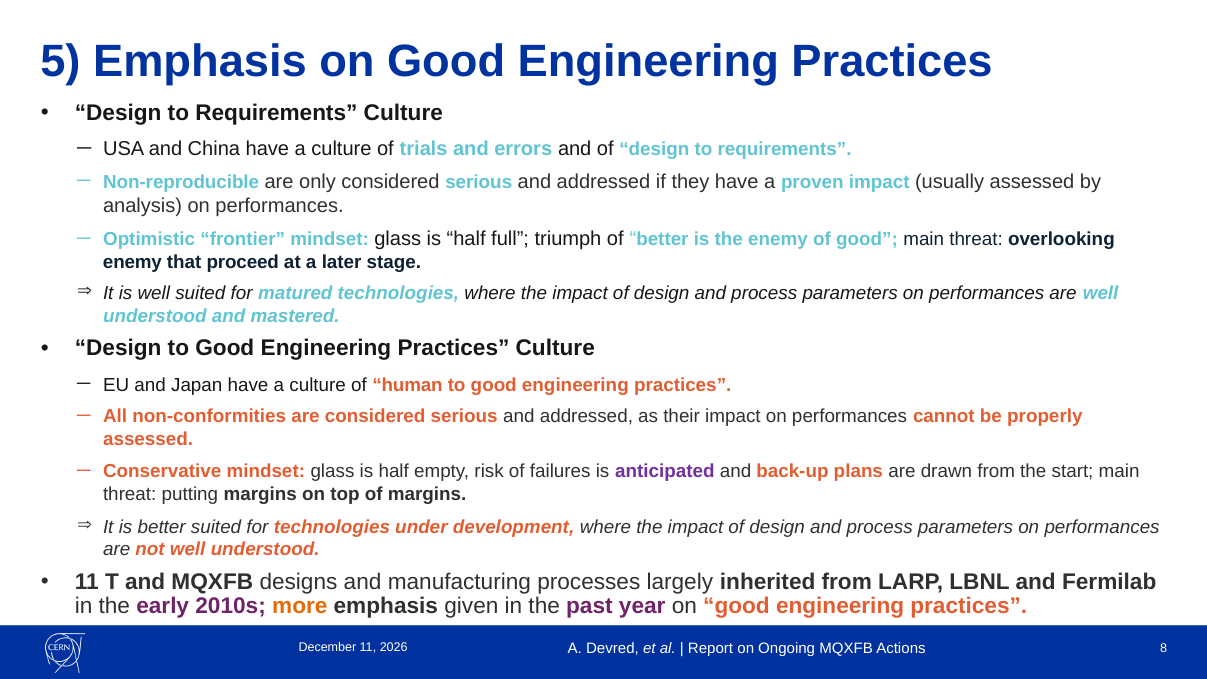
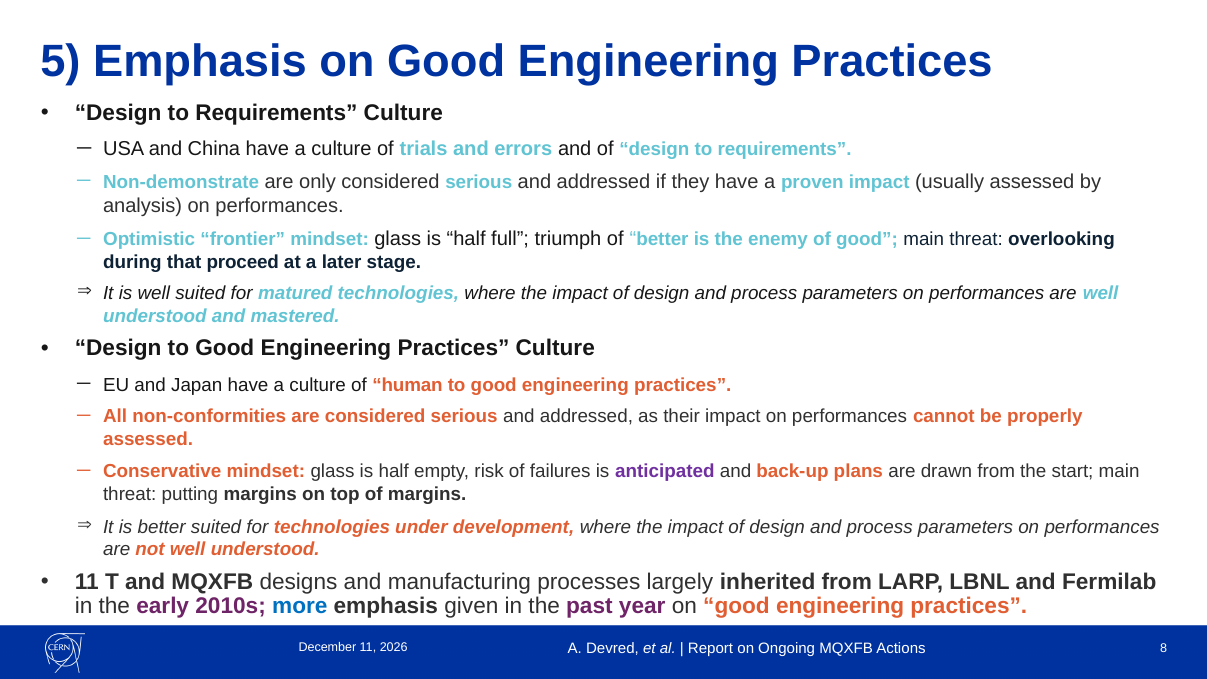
Non-reproducible: Non-reproducible -> Non-demonstrate
enemy at (132, 262): enemy -> during
more colour: orange -> blue
